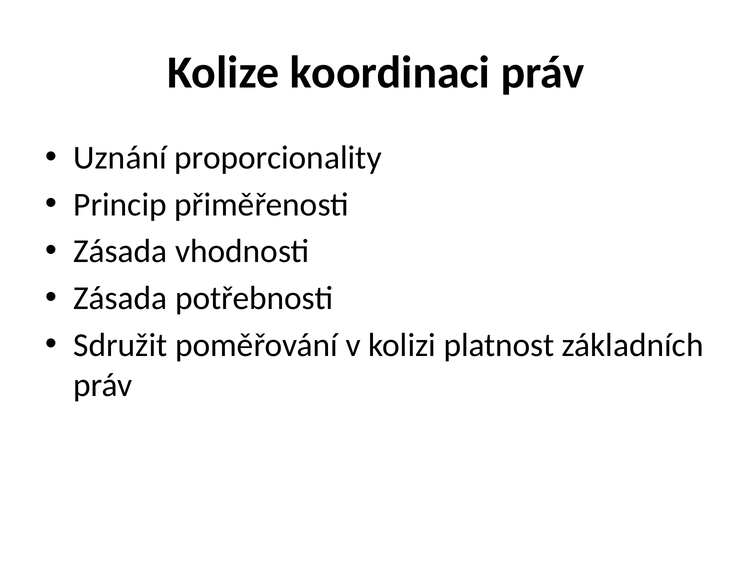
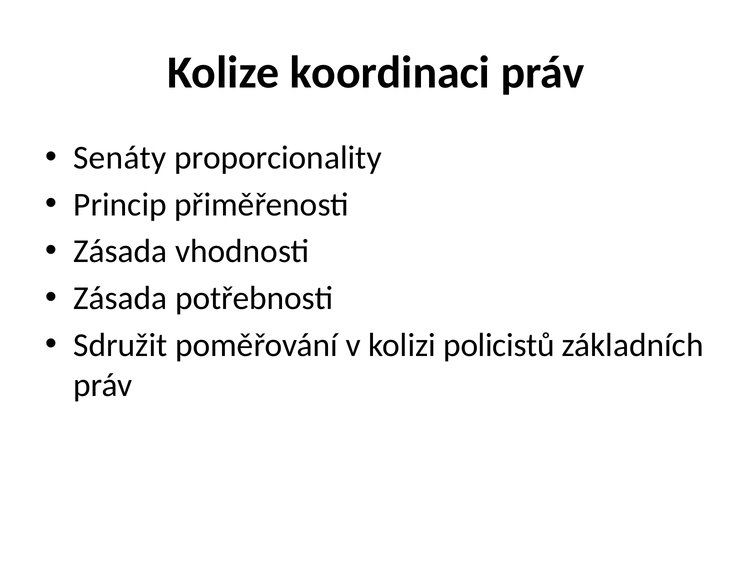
Uznání: Uznání -> Senáty
platnost: platnost -> policistů
